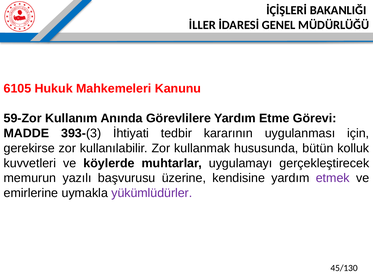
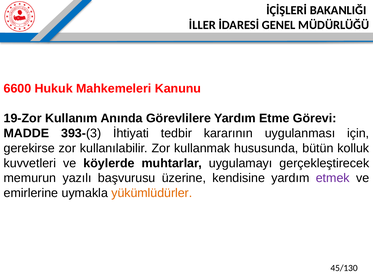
6105: 6105 -> 6600
59-Zor: 59-Zor -> 19-Zor
yükümlüdürler colour: purple -> orange
